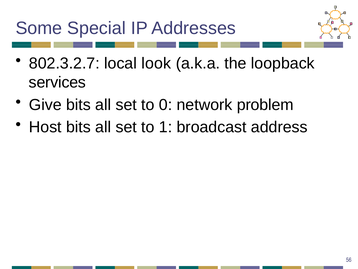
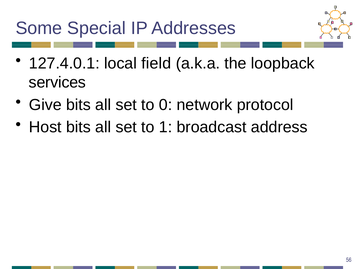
802.3.2.7: 802.3.2.7 -> 127.4.0.1
look: look -> field
problem: problem -> protocol
